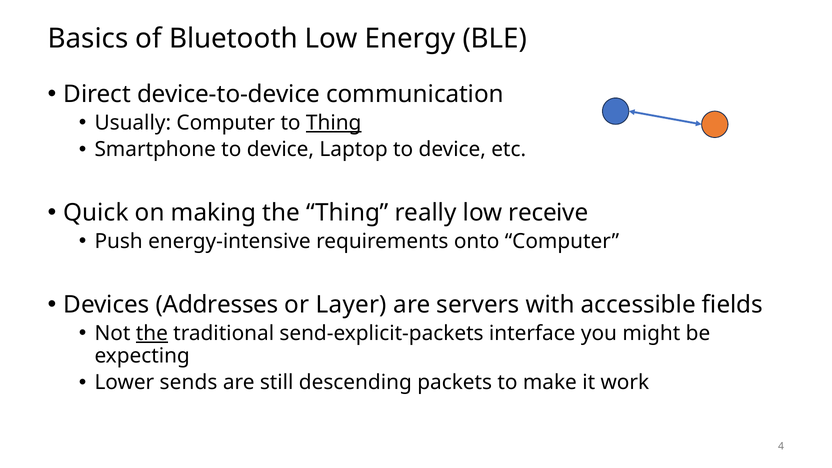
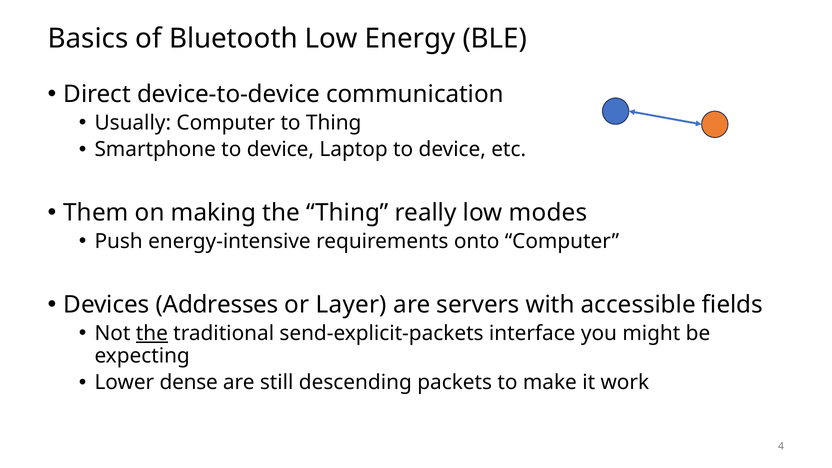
Thing at (334, 123) underline: present -> none
Quick: Quick -> Them
receive: receive -> modes
sends: sends -> dense
